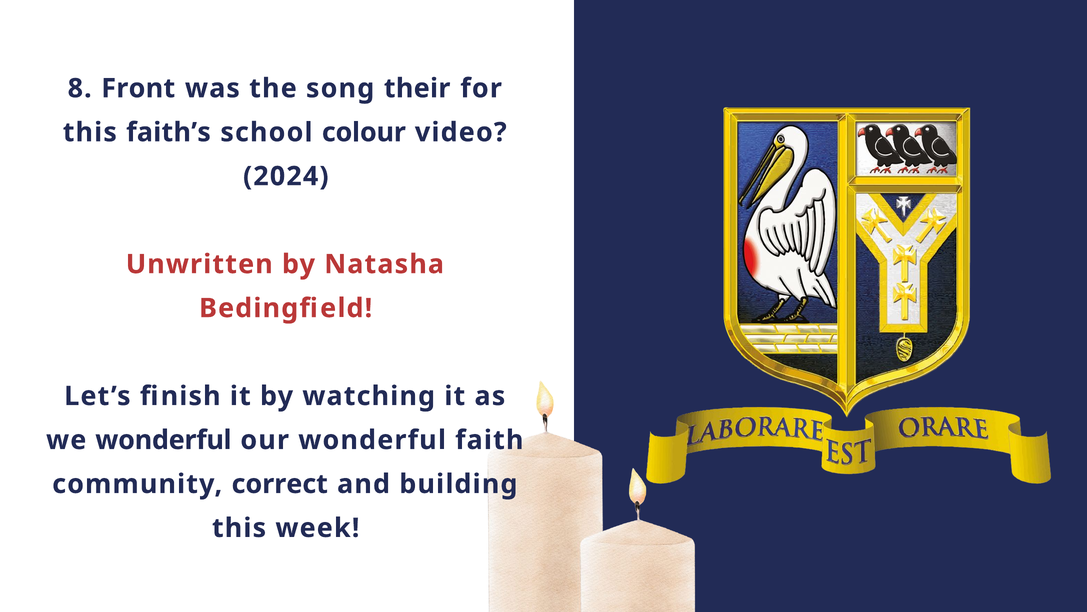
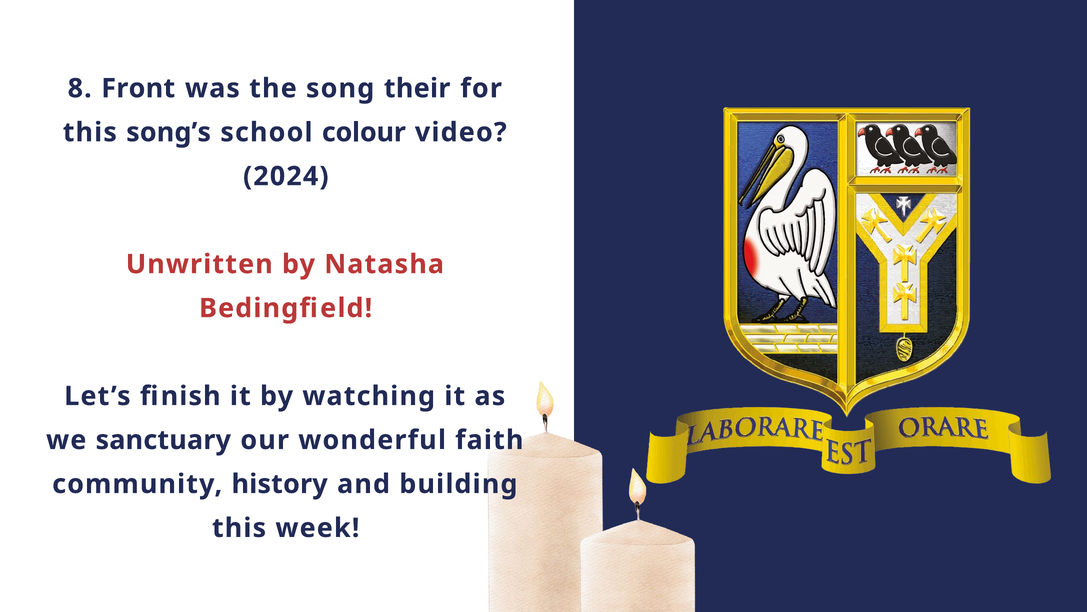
faith’s: faith’s -> song’s
we wonderful: wonderful -> sanctuary
correct: correct -> history
